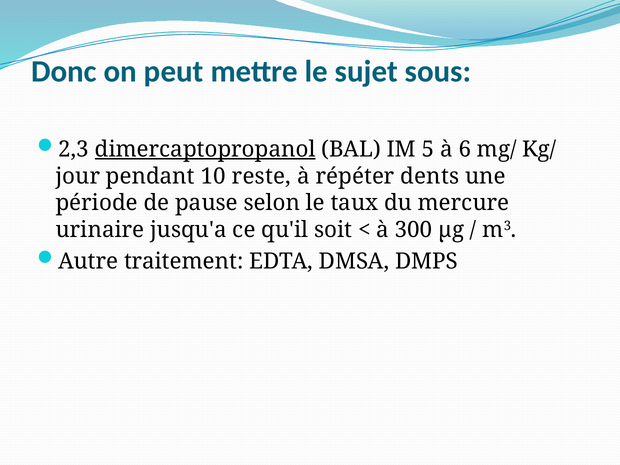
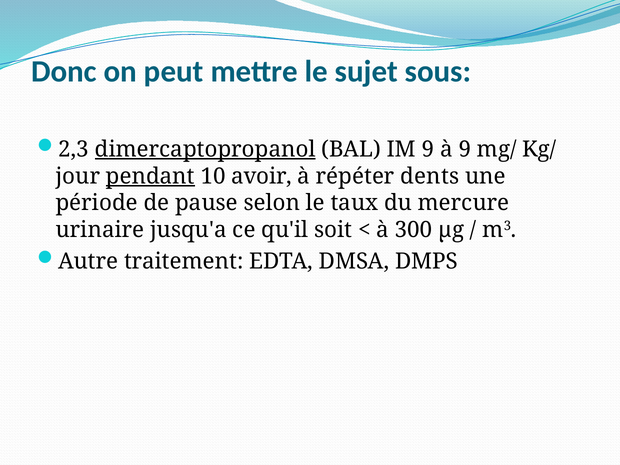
IM 5: 5 -> 9
à 6: 6 -> 9
pendant underline: none -> present
reste: reste -> avoir
